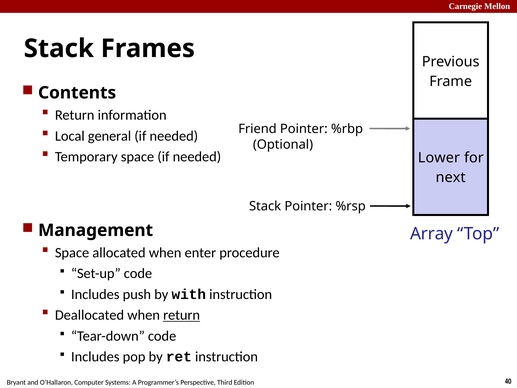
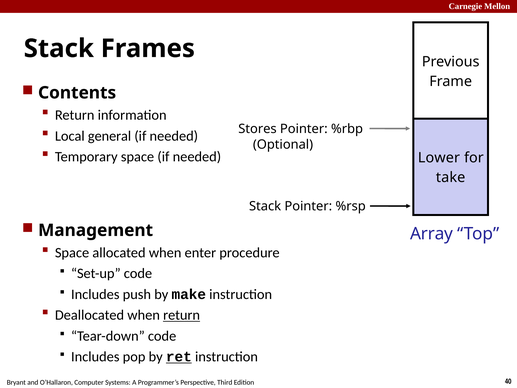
Friend: Friend -> Stores
next: next -> take
with: with -> make
ret underline: none -> present
